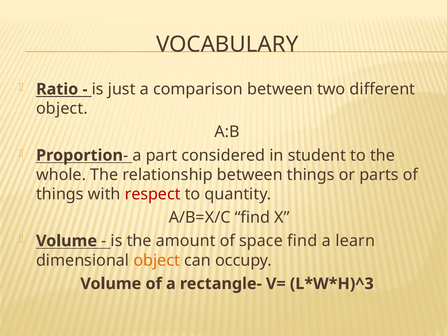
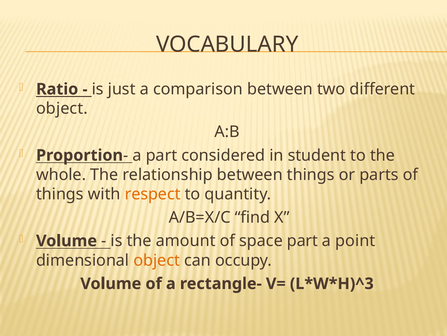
respect colour: red -> orange
space find: find -> part
learn: learn -> point
